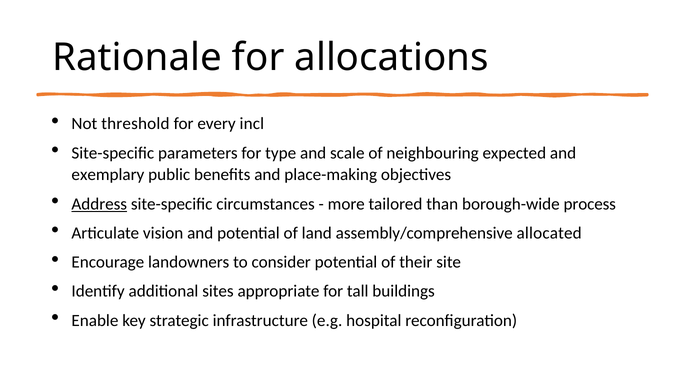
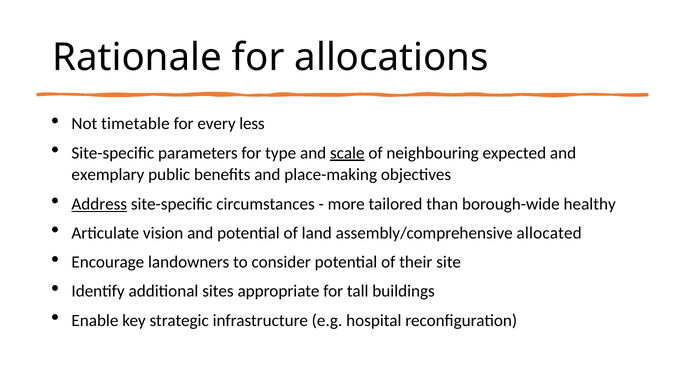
threshold: threshold -> timetable
incl: incl -> less
scale underline: none -> present
process: process -> healthy
